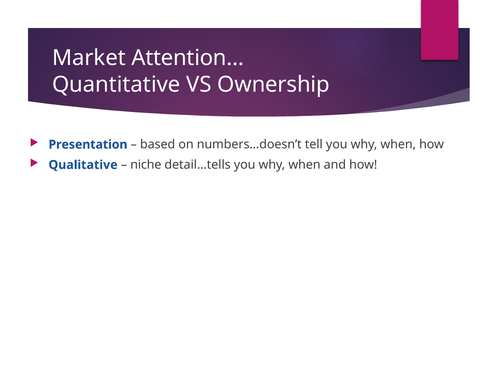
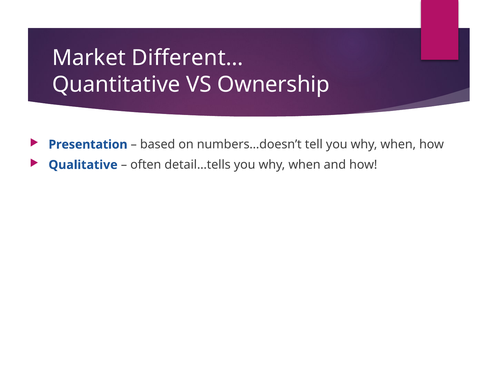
Attention…: Attention… -> Different…
niche: niche -> often
